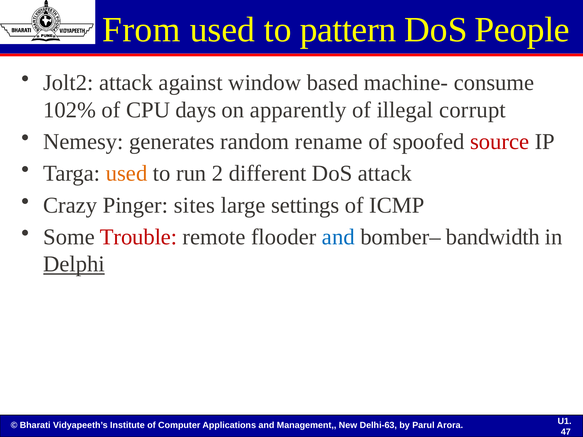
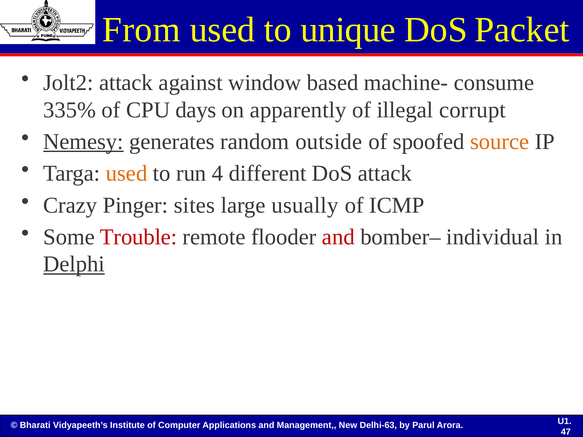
pattern: pattern -> unique
People: People -> Packet
102%: 102% -> 335%
Nemesy underline: none -> present
rename: rename -> outside
source colour: red -> orange
2: 2 -> 4
settings: settings -> usually
and at (338, 237) colour: blue -> red
bandwidth: bandwidth -> individual
